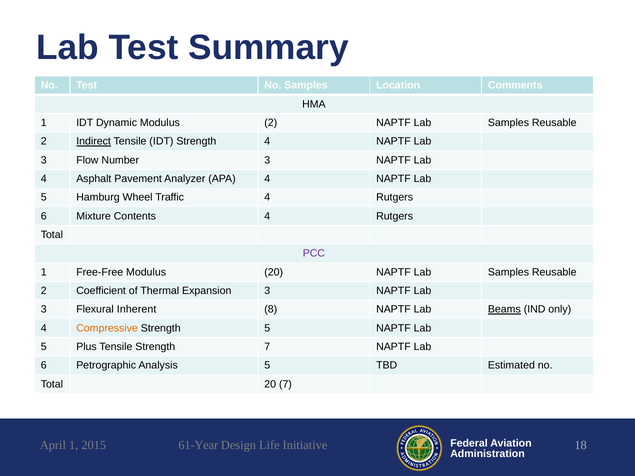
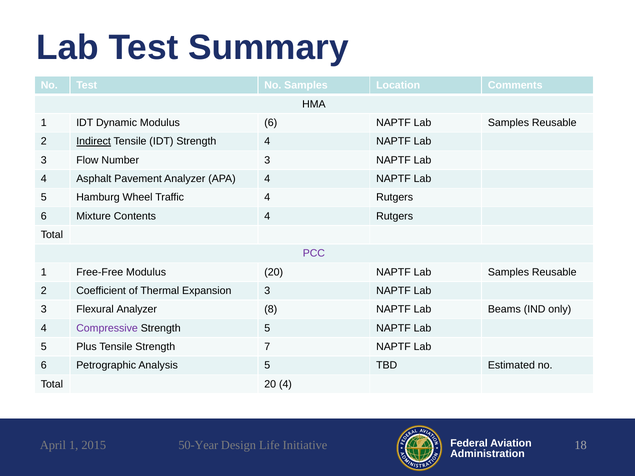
Modulus 2: 2 -> 6
Flexural Inherent: Inherent -> Analyzer
Beams underline: present -> none
Compressive colour: orange -> purple
20 7: 7 -> 4
61-Year: 61-Year -> 50-Year
